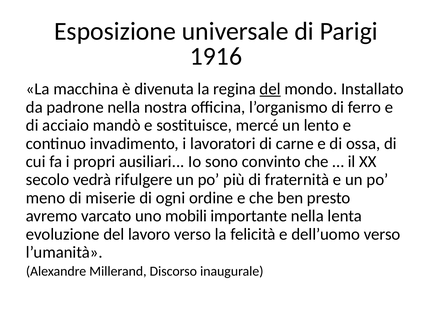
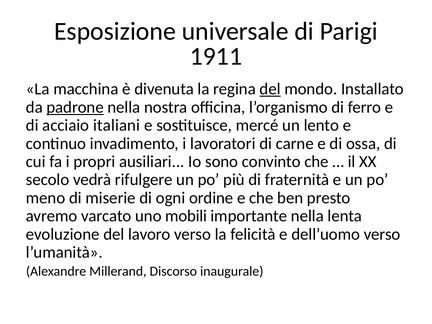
1916: 1916 -> 1911
padrone underline: none -> present
mandò: mandò -> italiani
